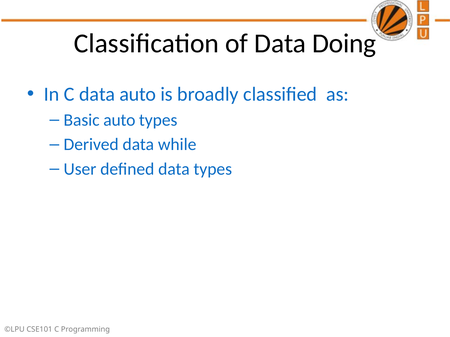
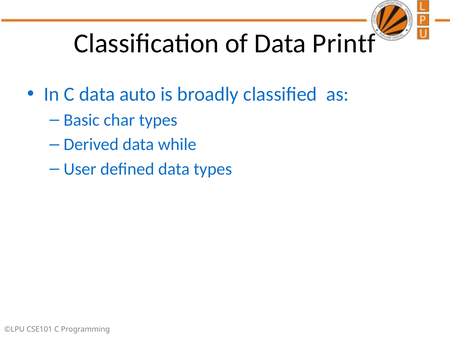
Doing: Doing -> Printf
Basic auto: auto -> char
